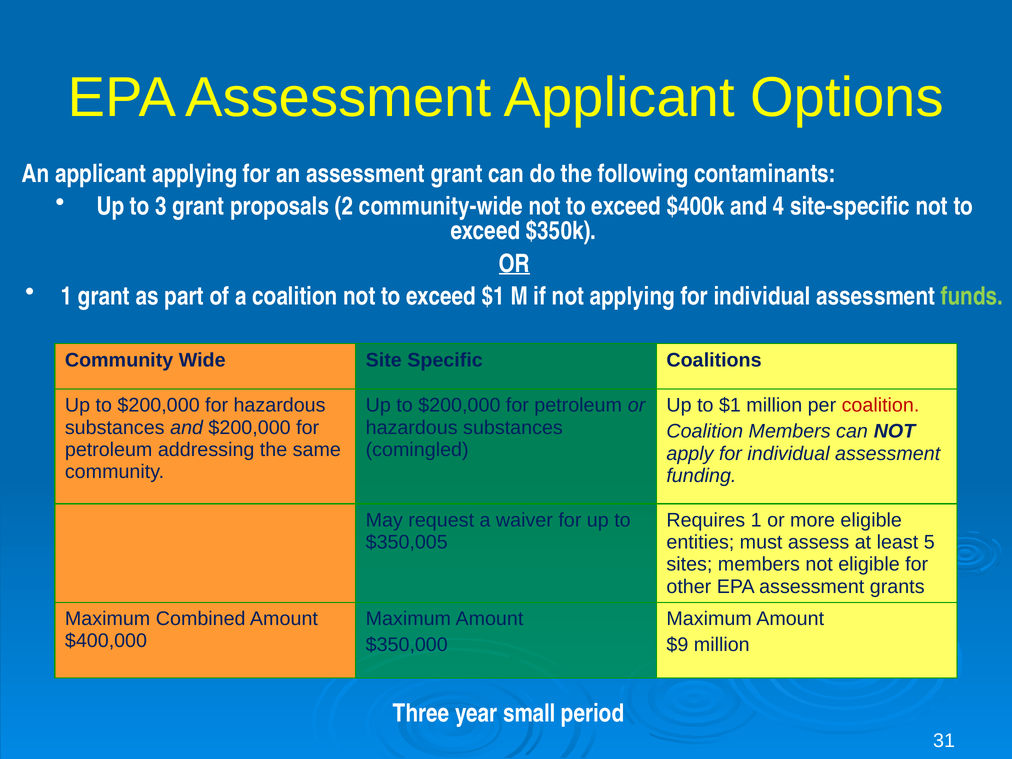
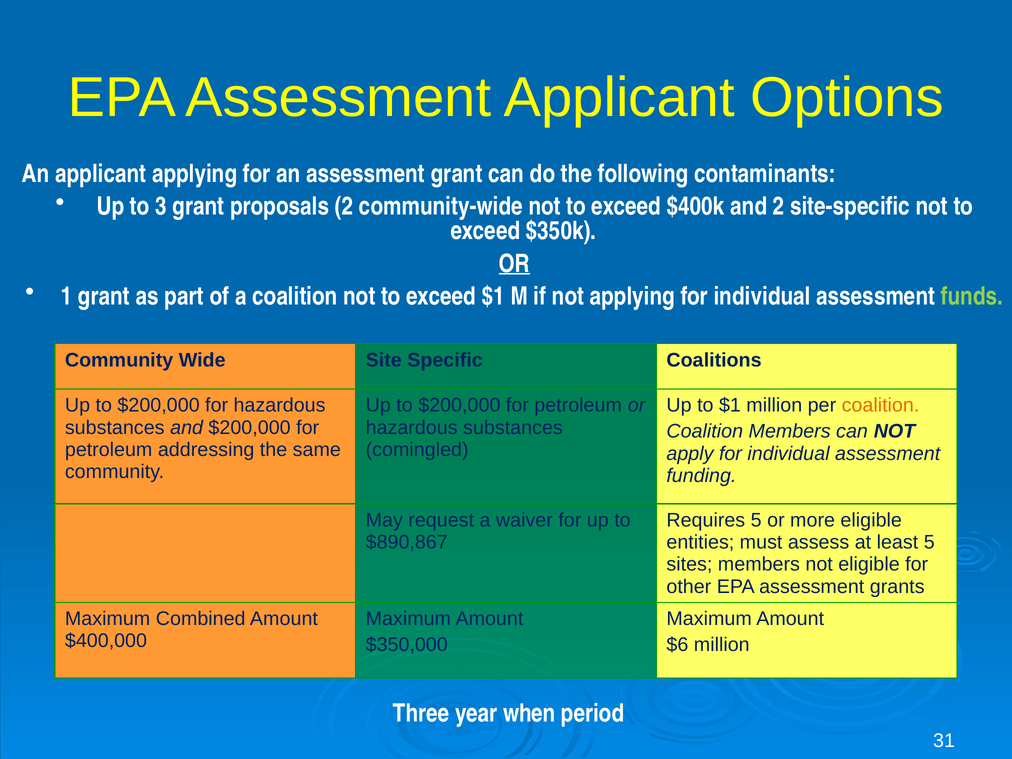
and 4: 4 -> 2
coalition at (880, 405) colour: red -> orange
Requires 1: 1 -> 5
$350,005: $350,005 -> $890,867
$9: $9 -> $6
small: small -> when
